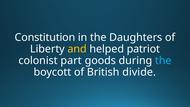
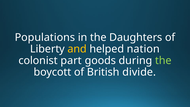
Constitution: Constitution -> Populations
patriot: patriot -> nation
the at (163, 60) colour: light blue -> light green
